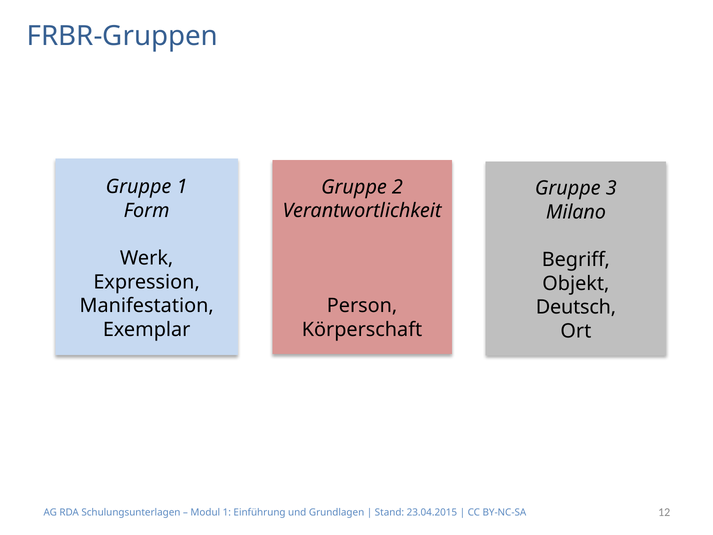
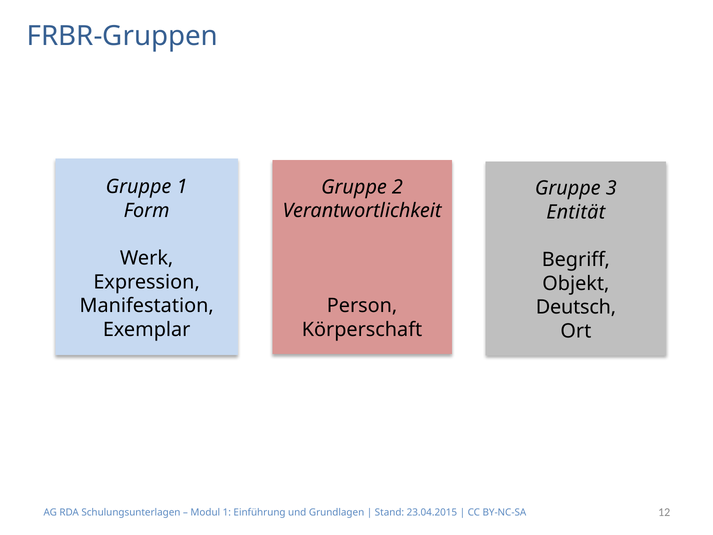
Milano: Milano -> Entität
